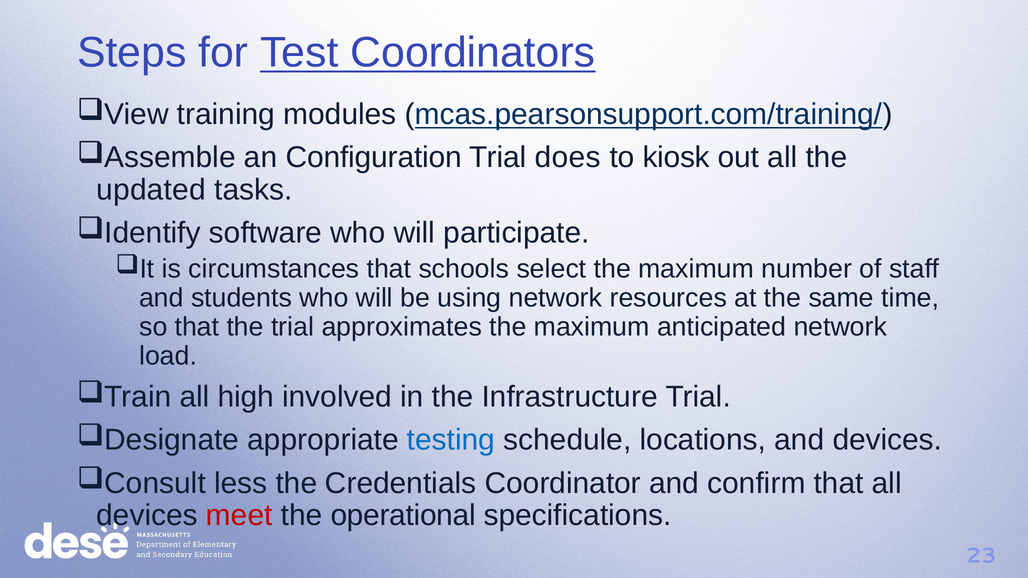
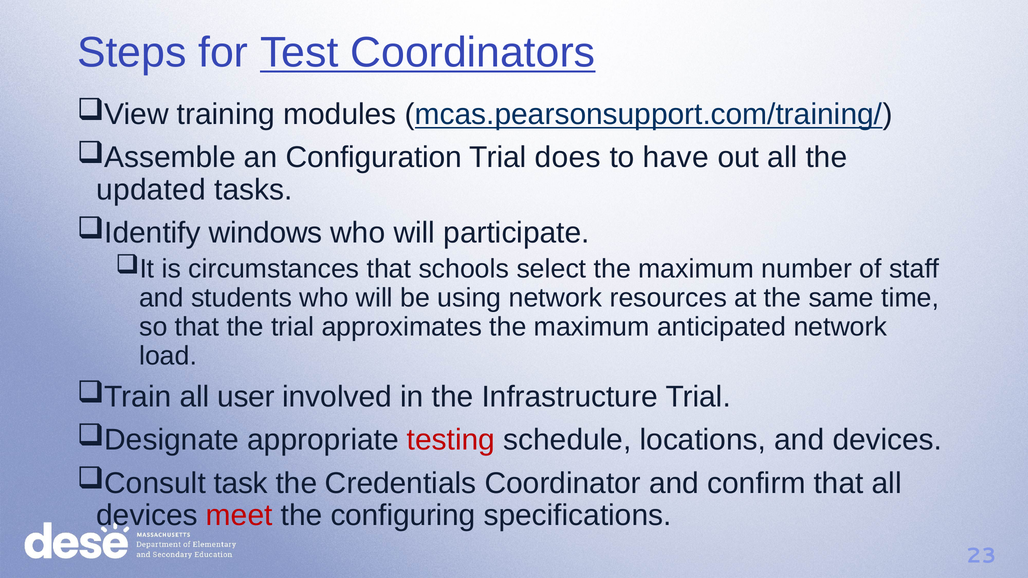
kiosk: kiosk -> have
software: software -> windows
high: high -> user
testing colour: blue -> red
less: less -> task
operational: operational -> configuring
